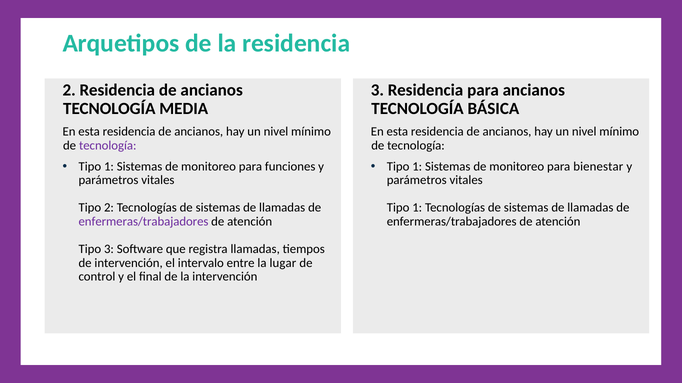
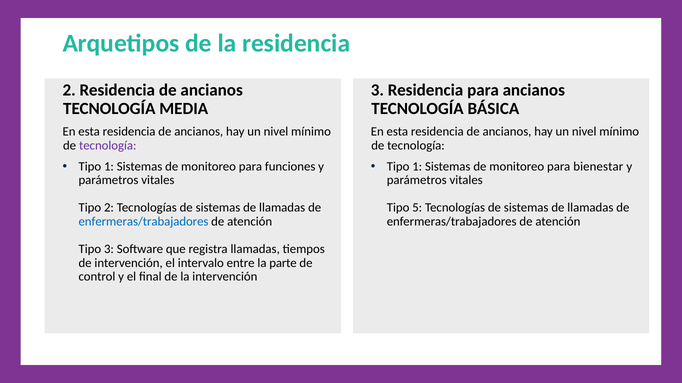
1 at (417, 208): 1 -> 5
enfermeras/trabajadores at (143, 222) colour: purple -> blue
lugar: lugar -> parte
